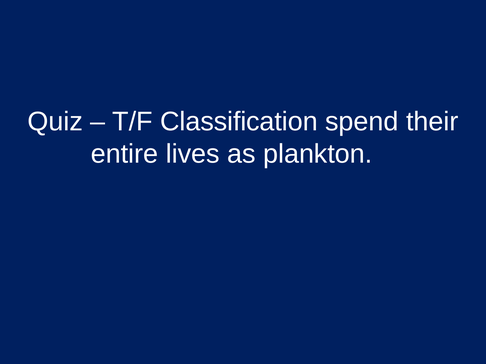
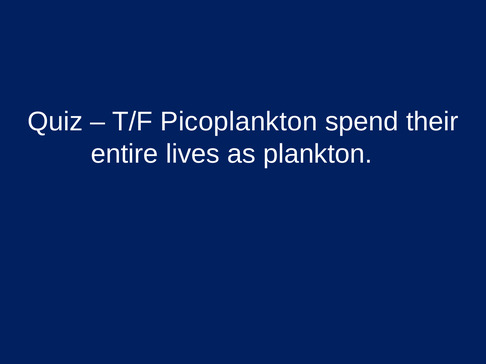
Classification: Classification -> Picoplankton
